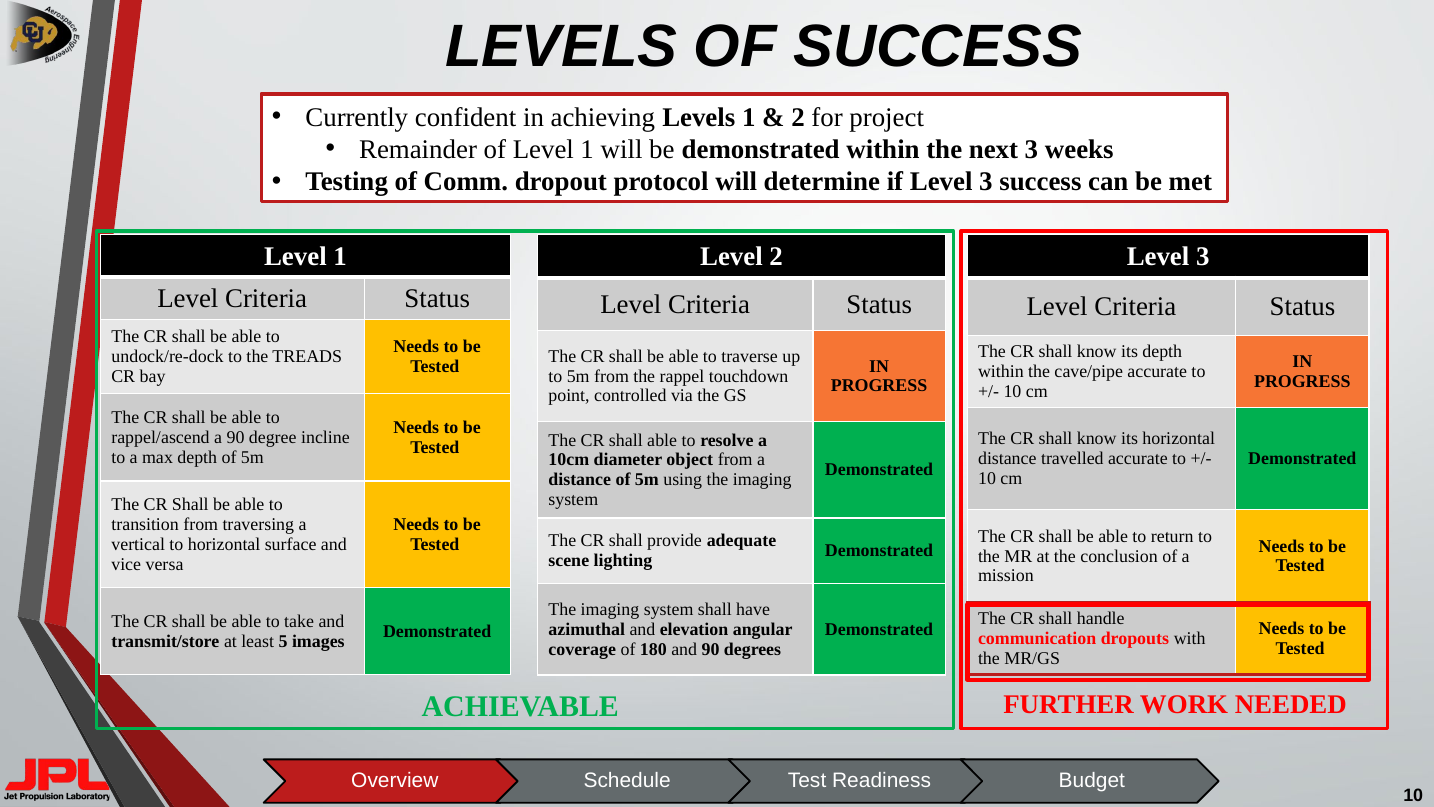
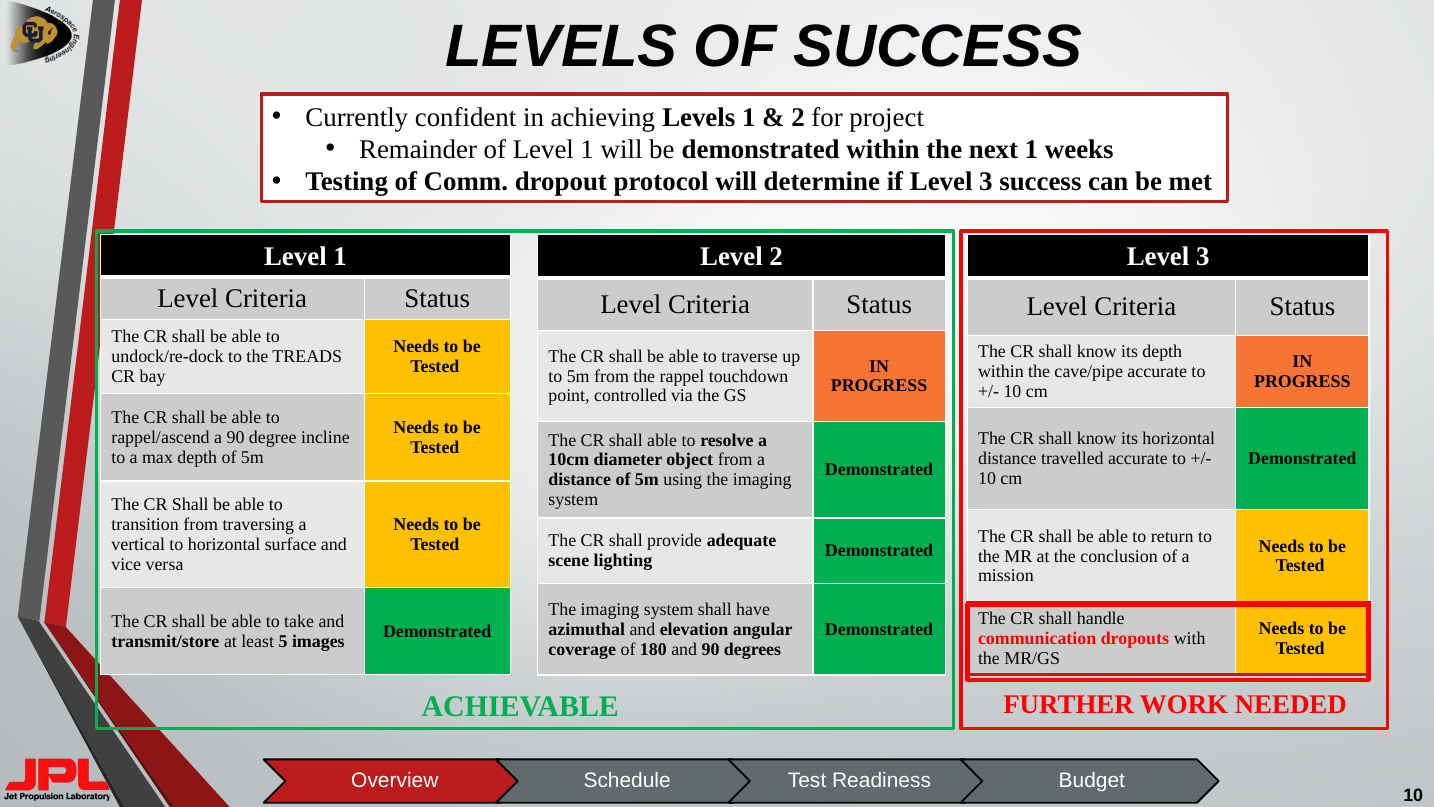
next 3: 3 -> 1
